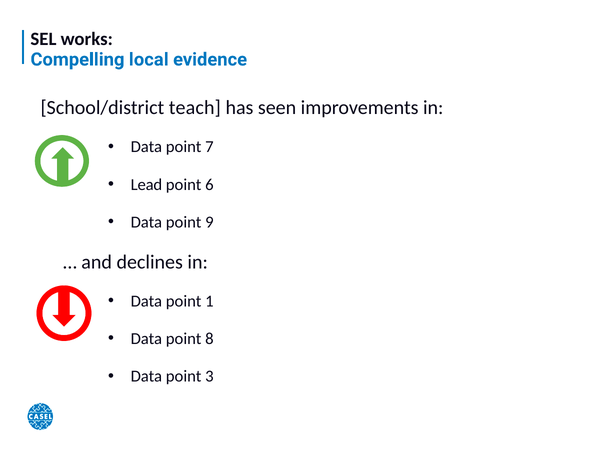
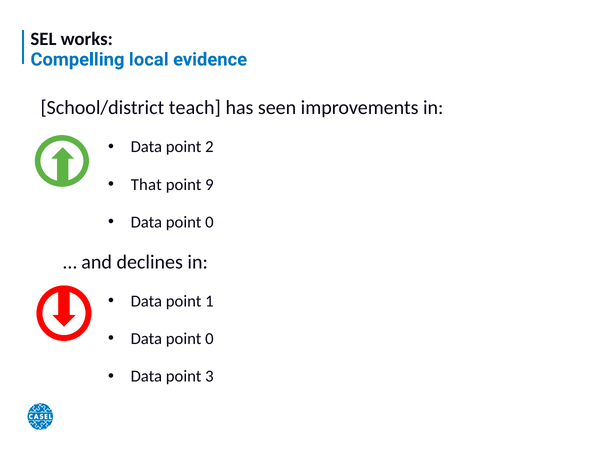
7: 7 -> 2
Lead: Lead -> That
6: 6 -> 9
9 at (209, 222): 9 -> 0
8 at (209, 339): 8 -> 0
